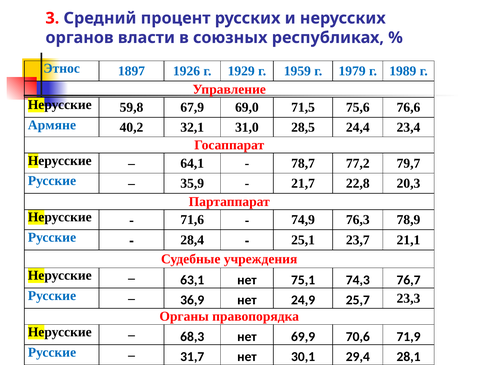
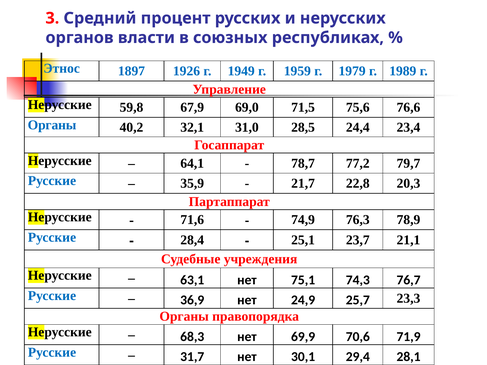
1929: 1929 -> 1949
Армяне at (52, 125): Армяне -> Органы
